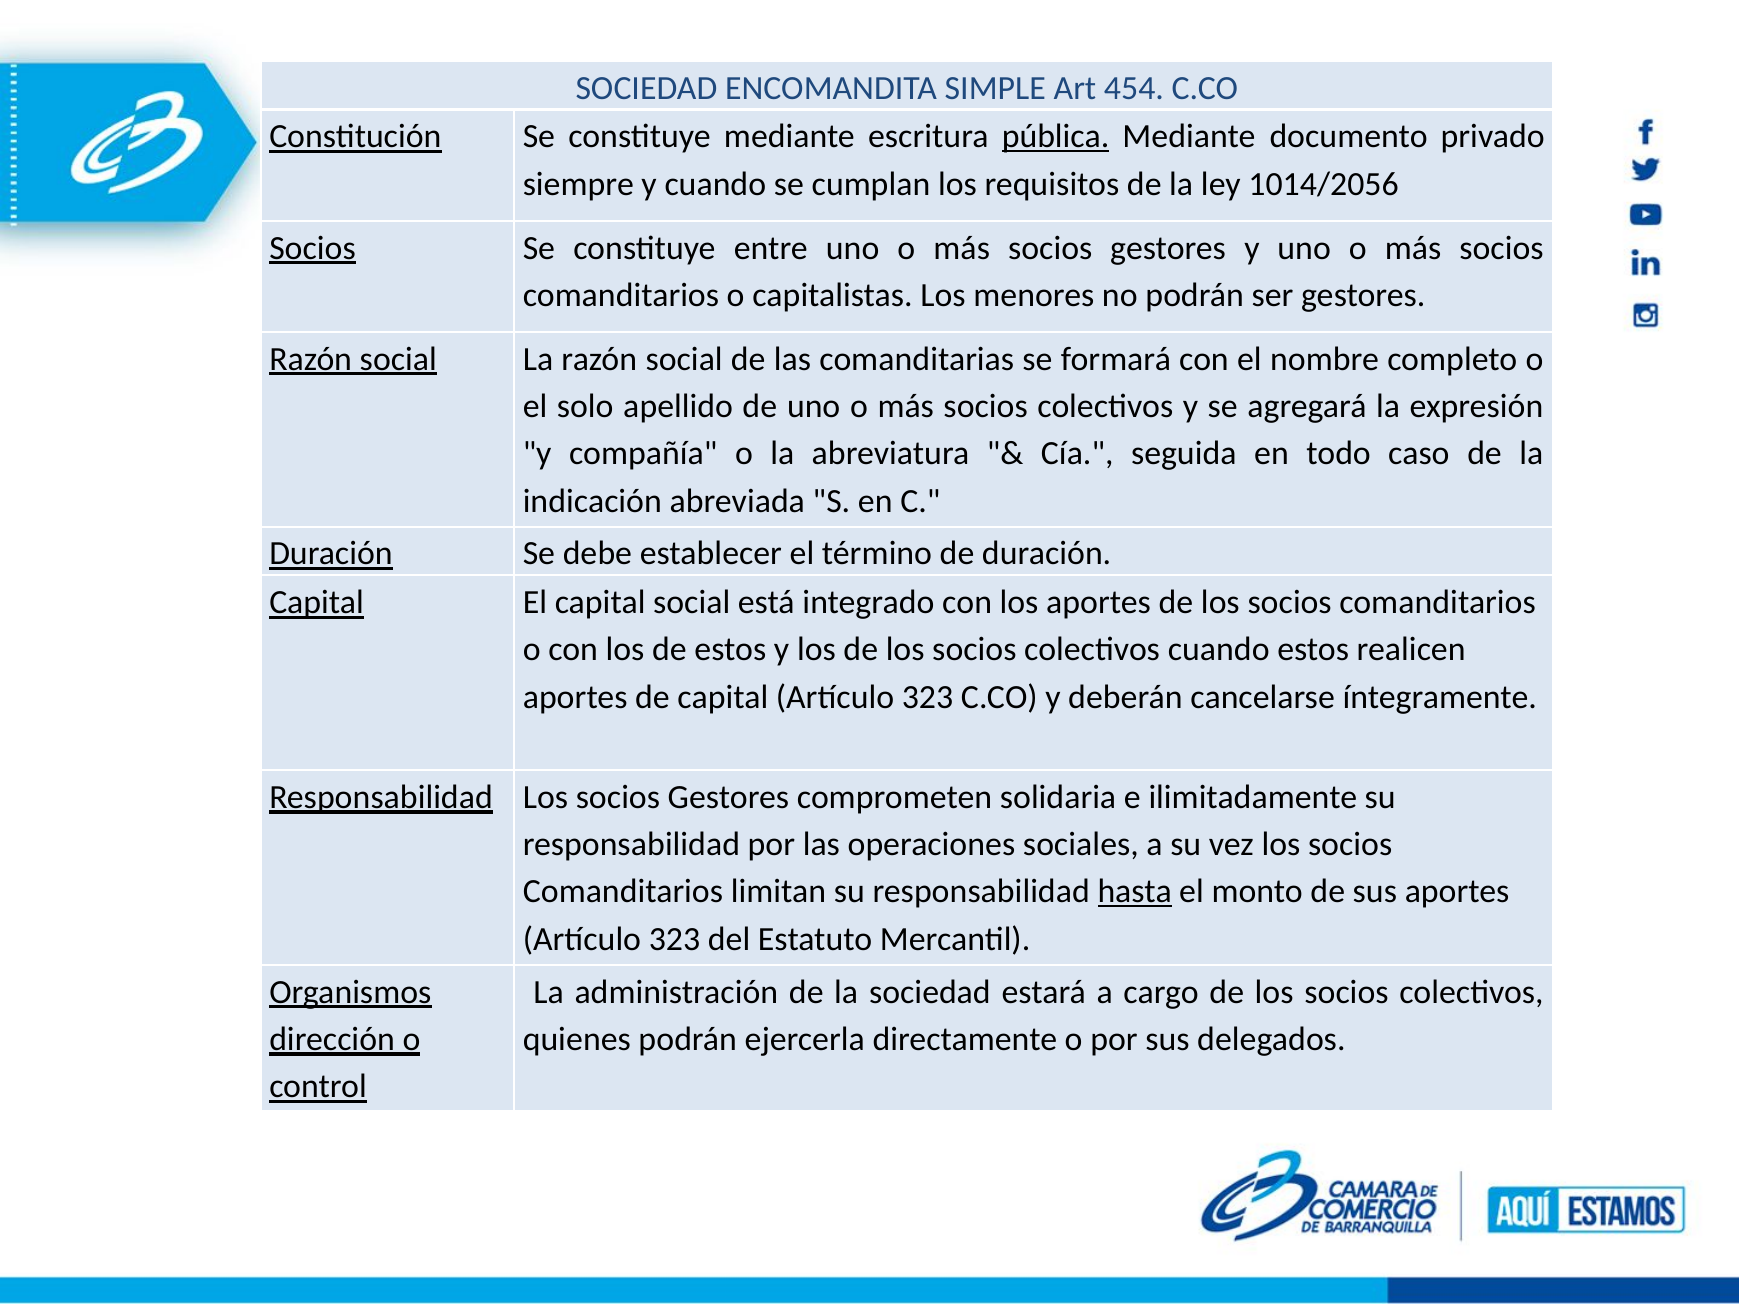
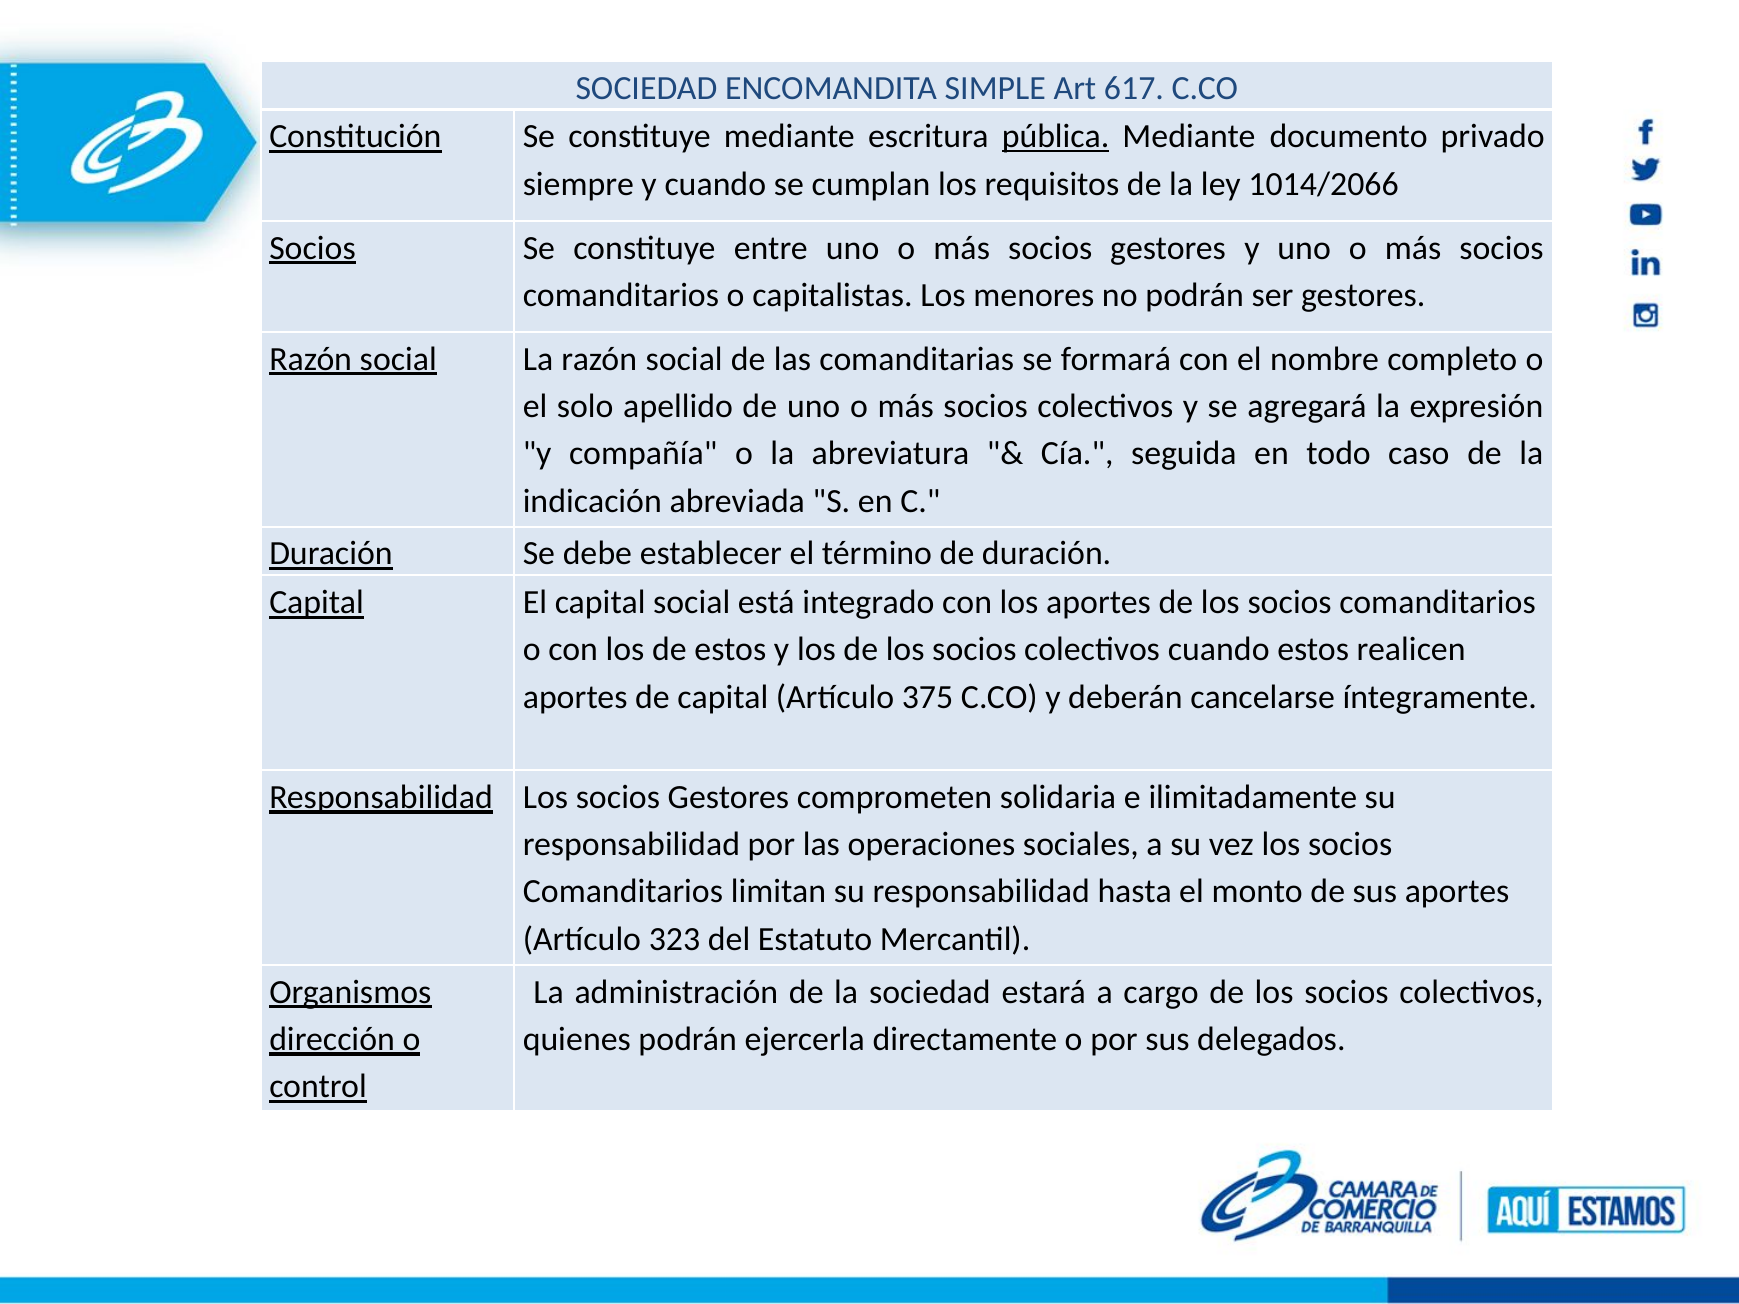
454: 454 -> 617
1014/2056: 1014/2056 -> 1014/2066
capital Artículo 323: 323 -> 375
hasta underline: present -> none
